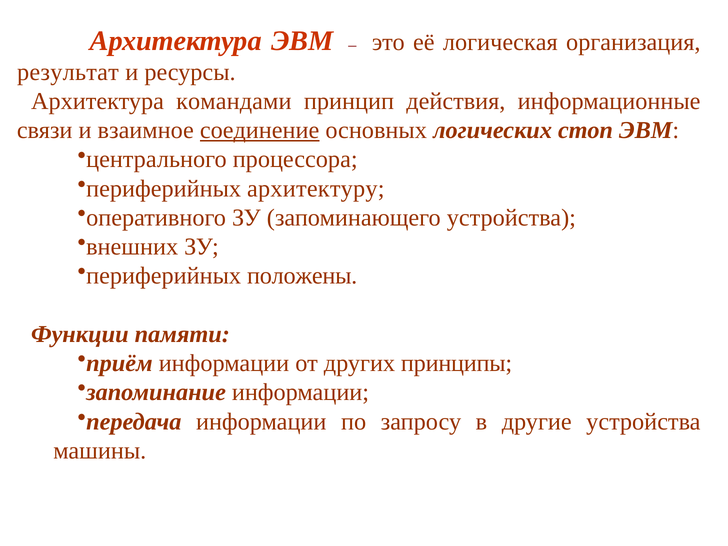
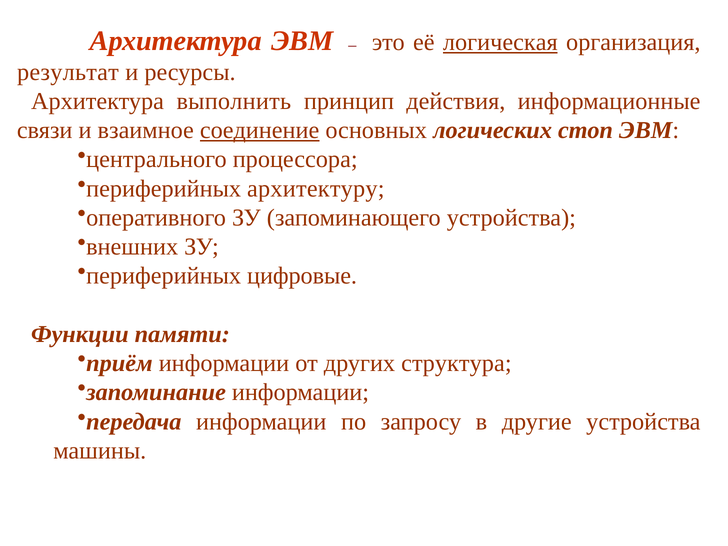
логическая underline: none -> present
командами: командами -> выполнить
положены: положены -> цифровые
принципы: принципы -> структура
